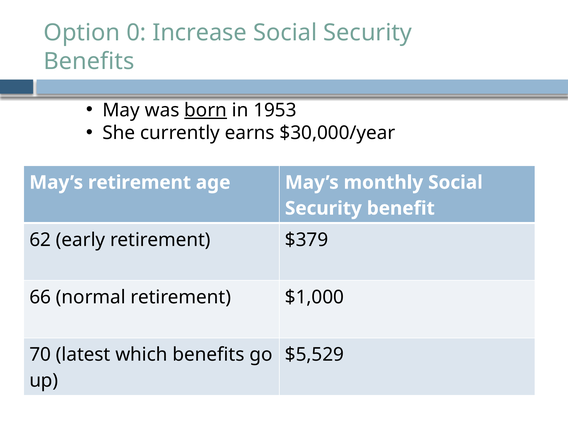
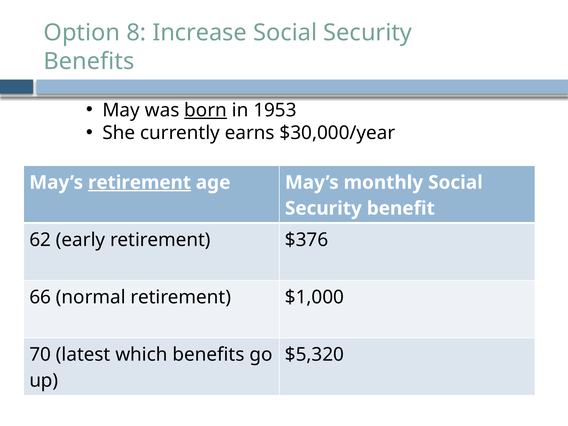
0: 0 -> 8
retirement at (140, 183) underline: none -> present
$379: $379 -> $376
$5,529: $5,529 -> $5,320
